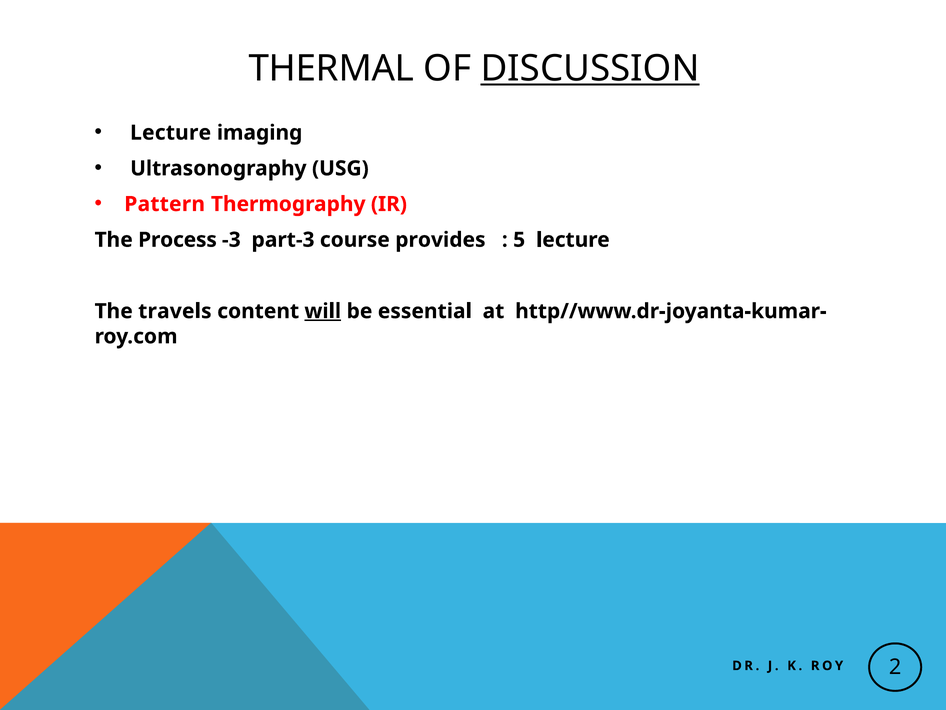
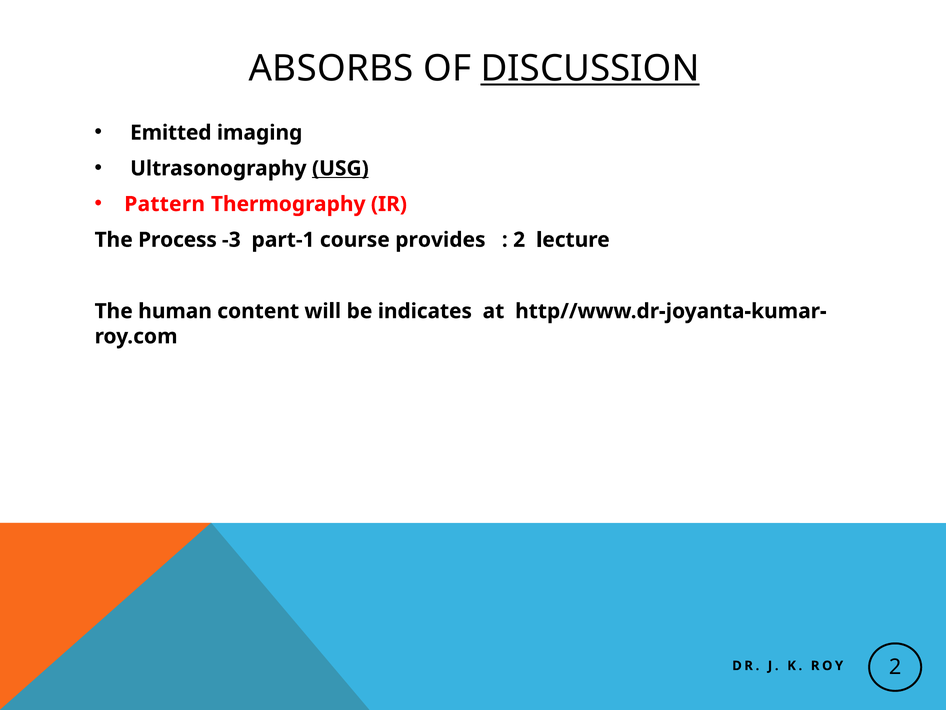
THERMAL: THERMAL -> ABSORBS
Lecture at (171, 133): Lecture -> Emitted
USG underline: none -> present
part-3: part-3 -> part-1
5 at (519, 240): 5 -> 2
travels: travels -> human
will underline: present -> none
essential: essential -> indicates
